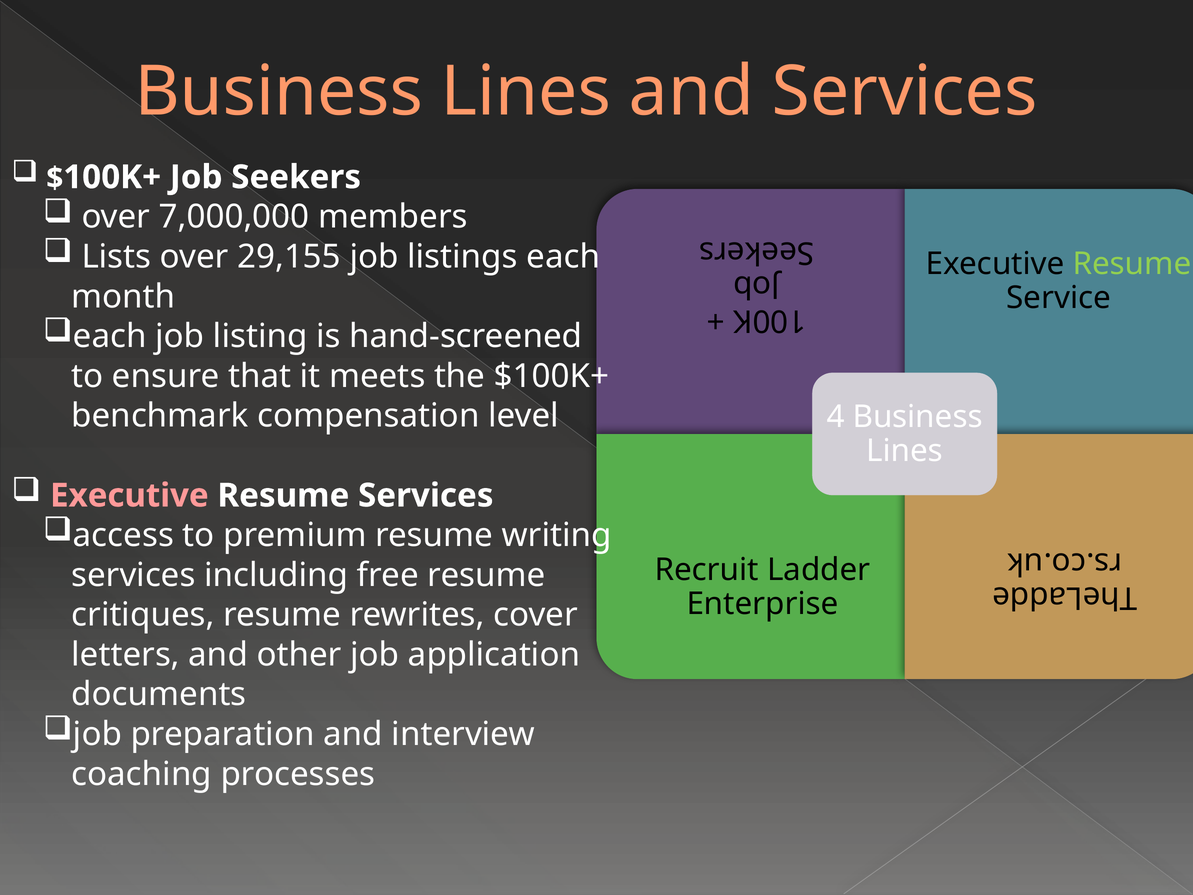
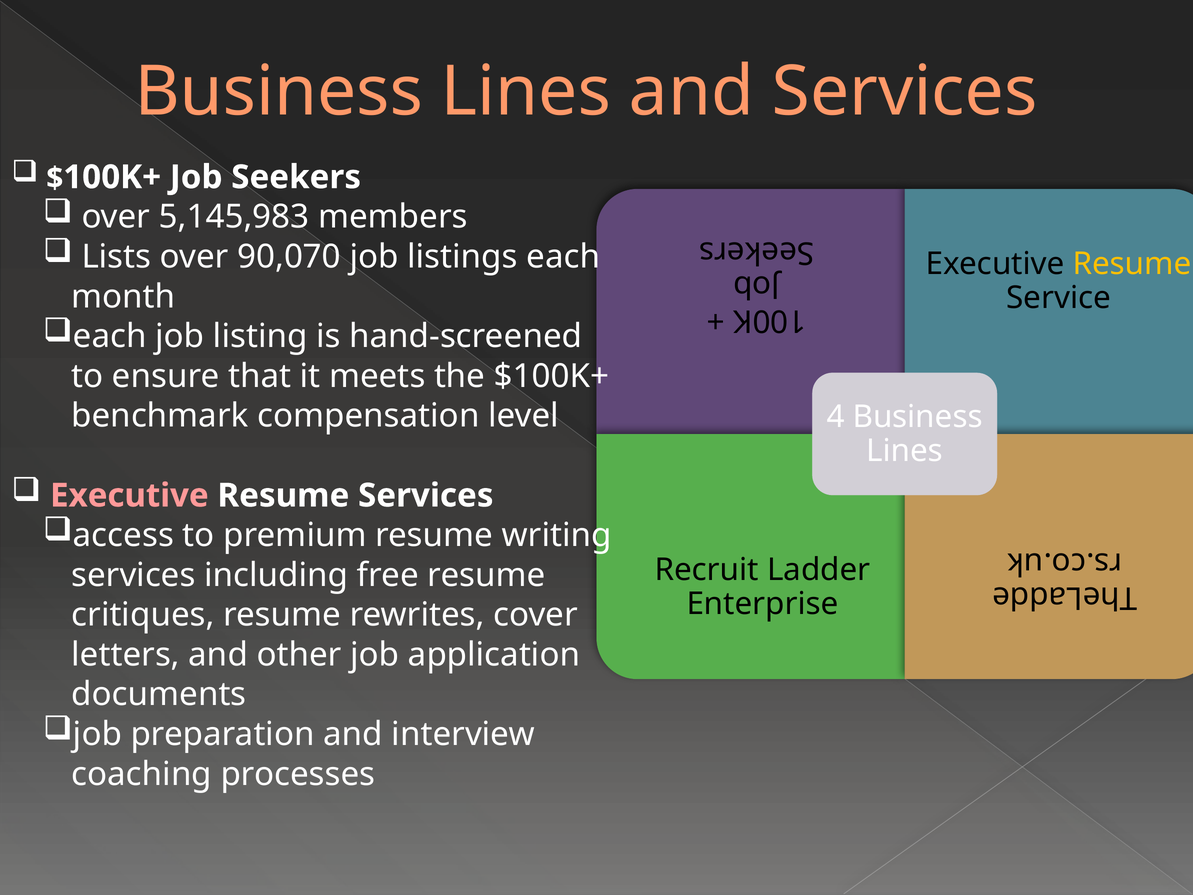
7,000,000: 7,000,000 -> 5,145,983
29,155: 29,155 -> 90,070
Resume at (1132, 264) colour: light green -> yellow
